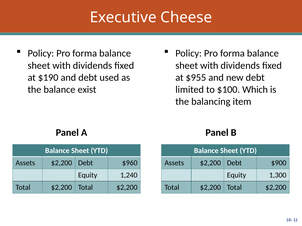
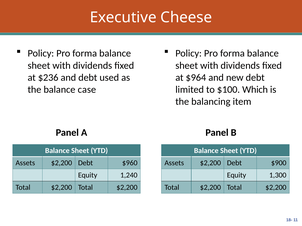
$190: $190 -> $236
$955: $955 -> $964
exist: exist -> case
